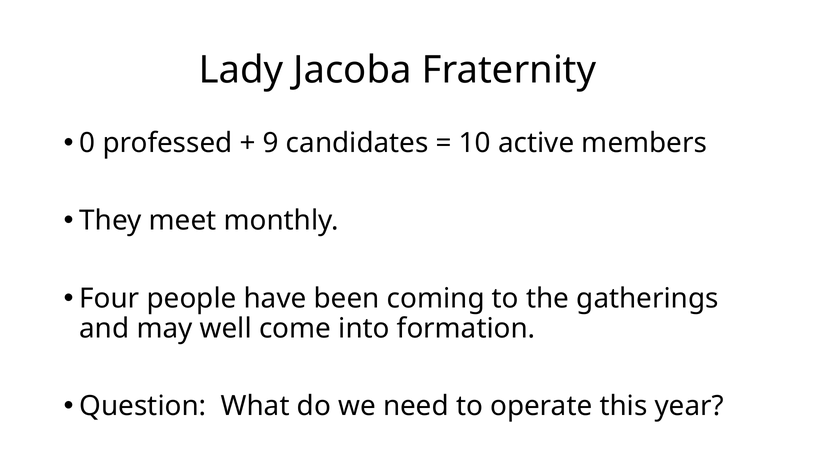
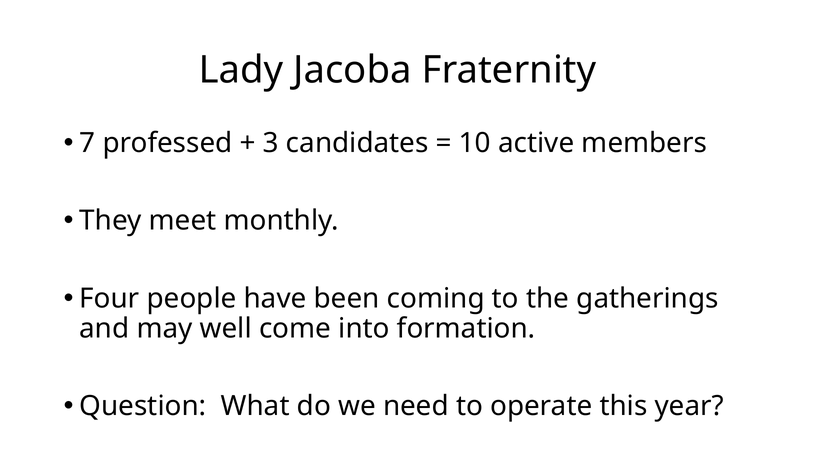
0: 0 -> 7
9: 9 -> 3
